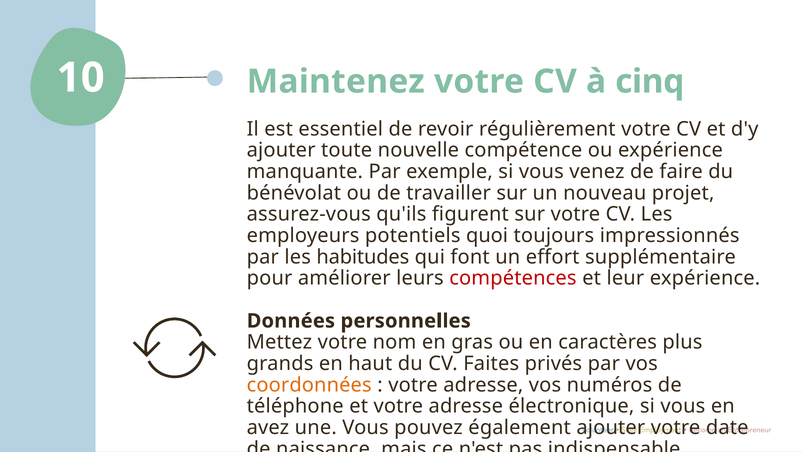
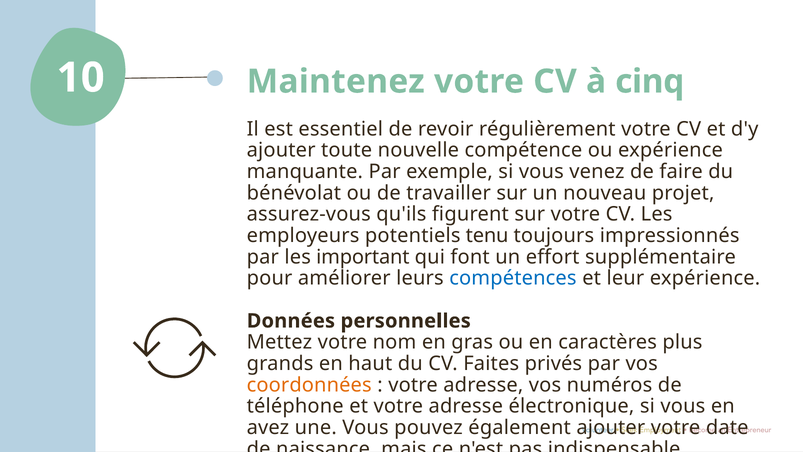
quoi: quoi -> tenu
habitudes: habitudes -> important
compétences colour: red -> blue
